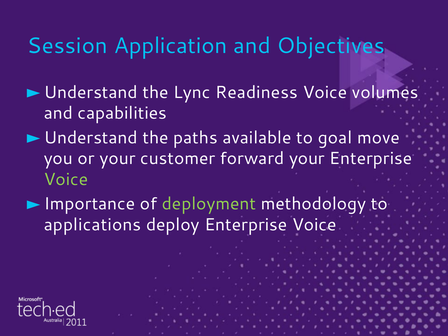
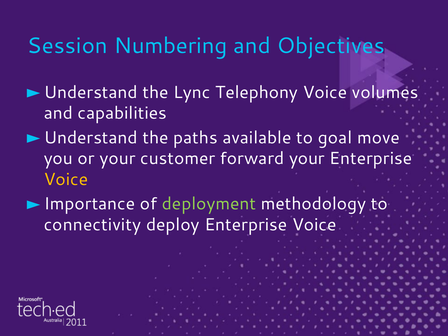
Application: Application -> Numbering
Readiness: Readiness -> Telephony
Voice at (66, 179) colour: light green -> yellow
applications: applications -> connectivity
